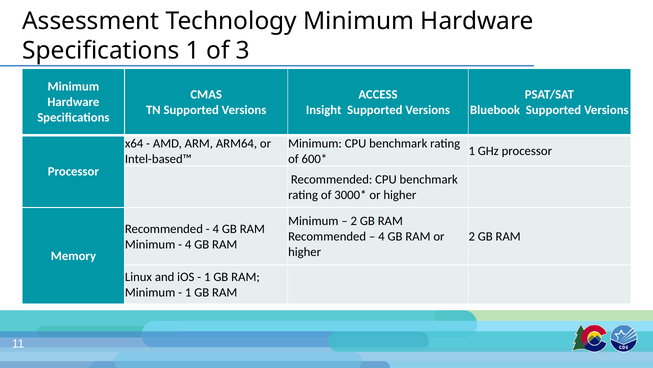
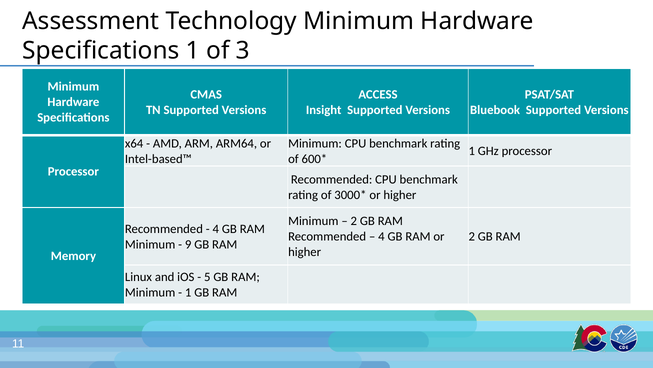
4 at (188, 244): 4 -> 9
1 at (207, 277): 1 -> 5
